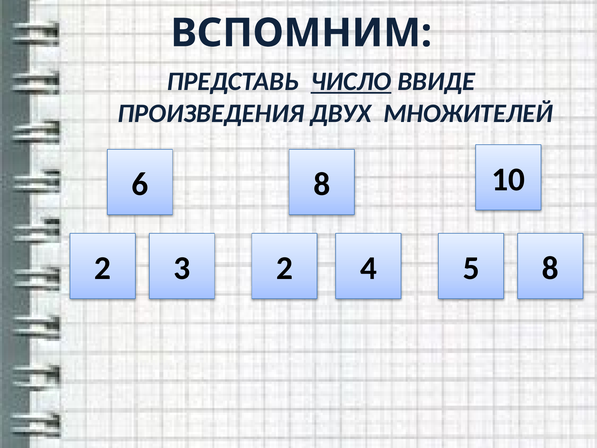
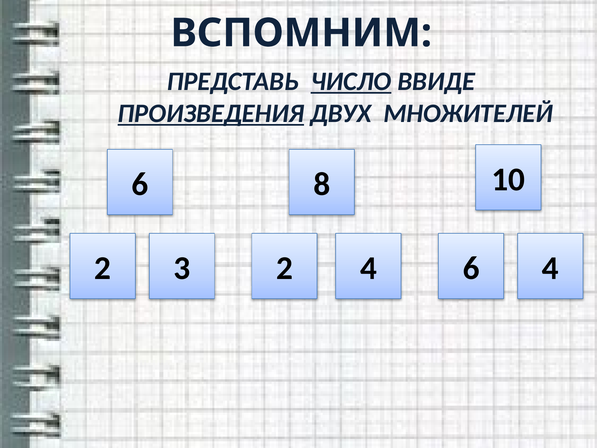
ПРОИЗВЕДЕНИЯ underline: none -> present
2 5: 5 -> 6
2 8: 8 -> 4
